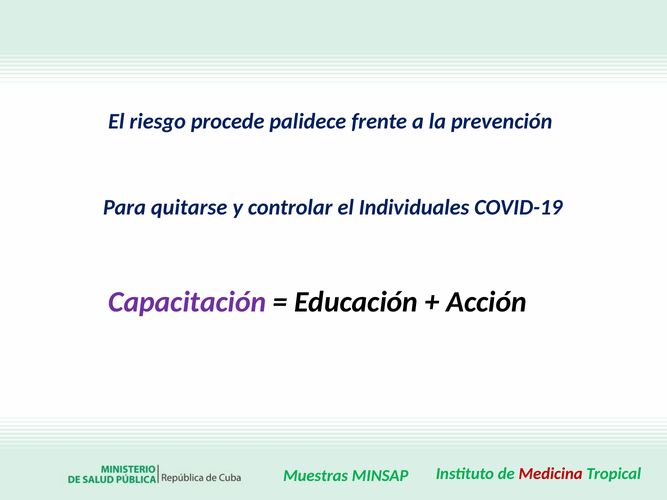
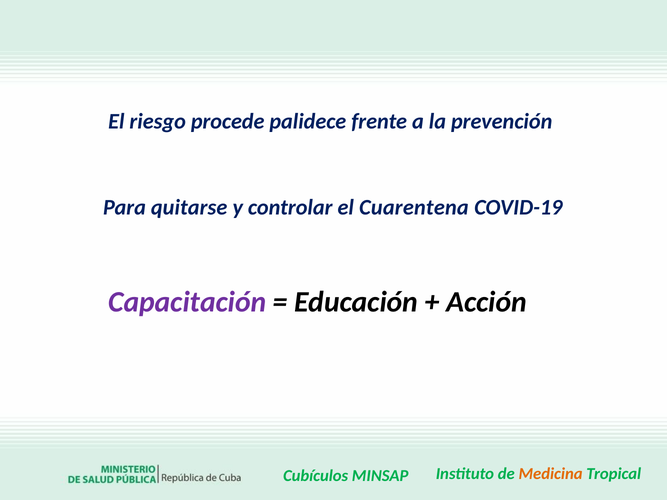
Individuales: Individuales -> Cuarentena
Muestras: Muestras -> Cubículos
Medicina colour: red -> orange
